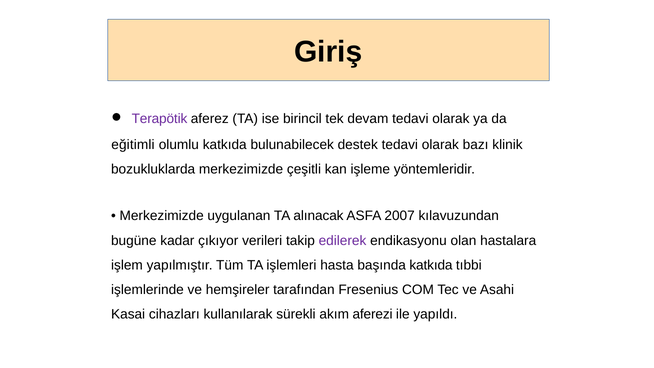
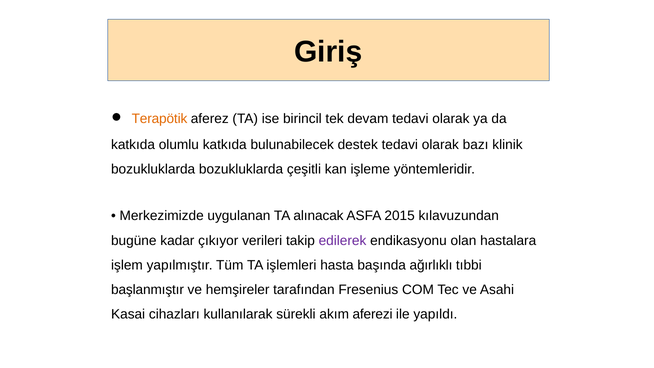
Terapötik colour: purple -> orange
eğitimli at (133, 145): eğitimli -> katkıda
bozukluklarda merkezimizde: merkezimizde -> bozukluklarda
2007: 2007 -> 2015
başında katkıda: katkıda -> ağırlıklı
işlemlerinde: işlemlerinde -> başlanmıştır
